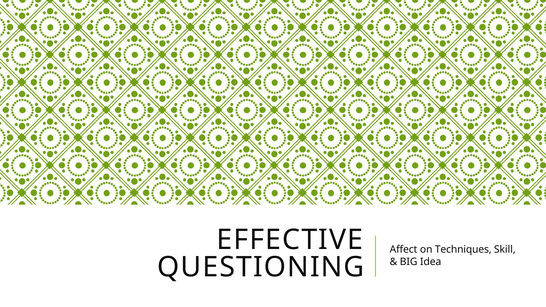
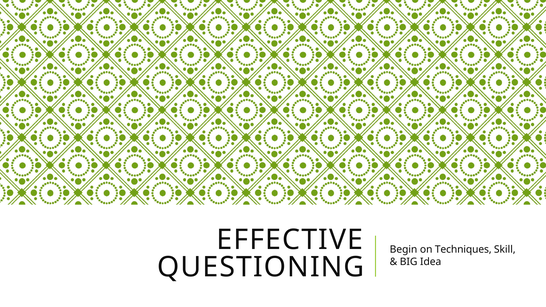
Affect: Affect -> Begin
